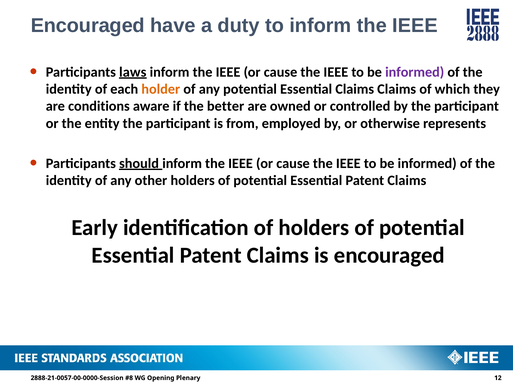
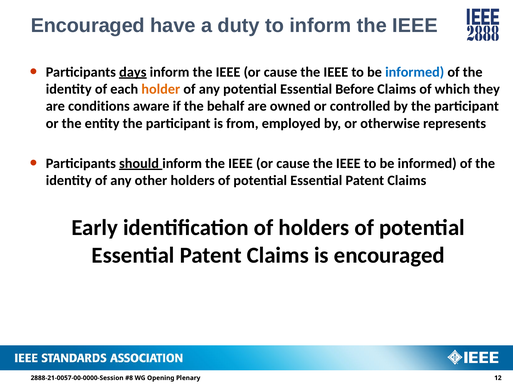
laws: laws -> days
informed at (415, 72) colour: purple -> blue
Essential Claims: Claims -> Before
better: better -> behalf
